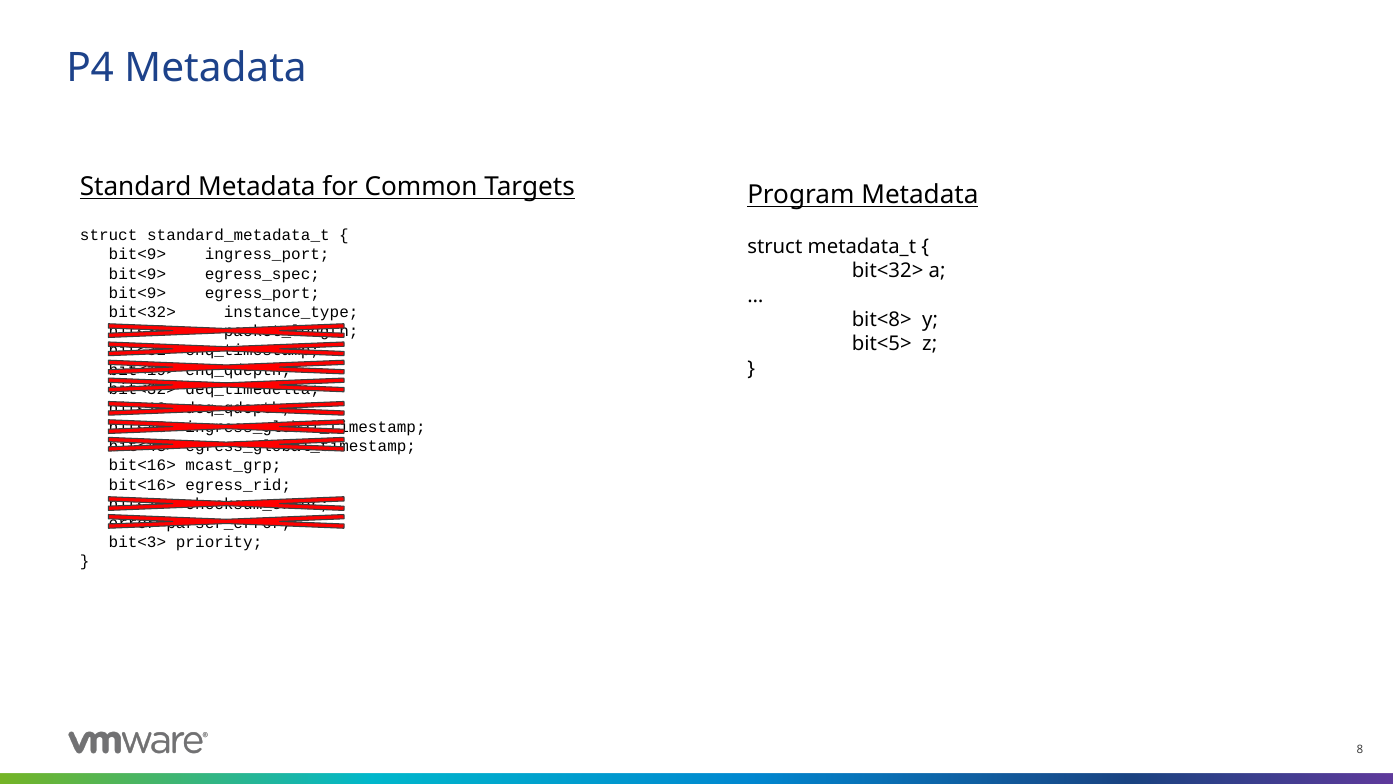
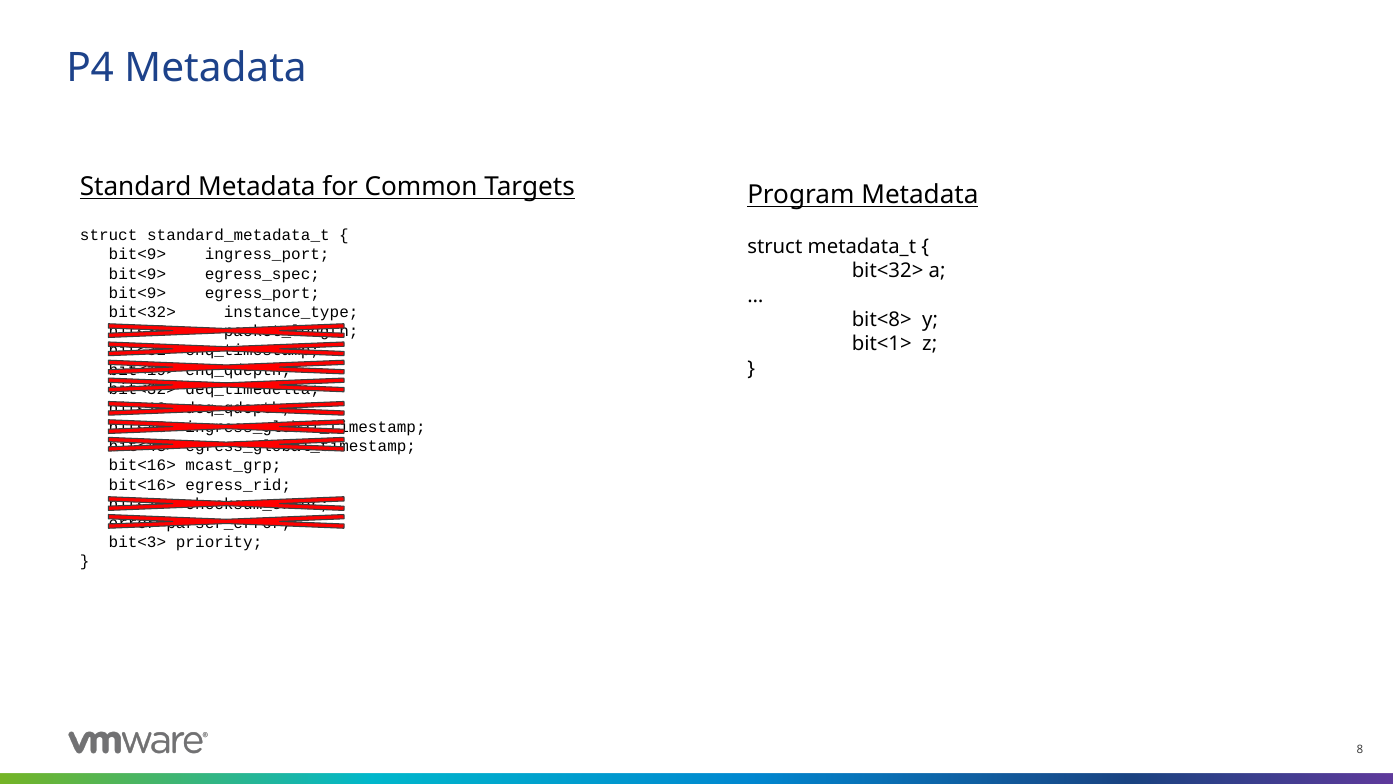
bit<5> at (882, 344): bit<5> -> bit<1>
